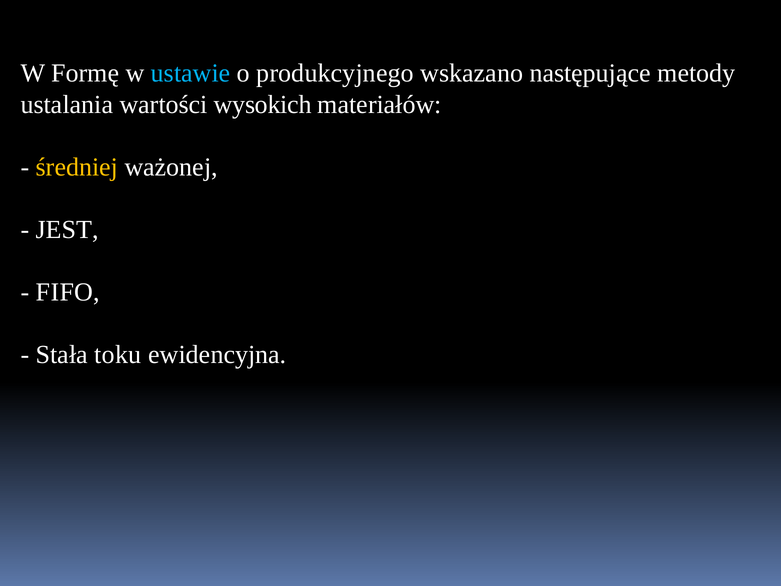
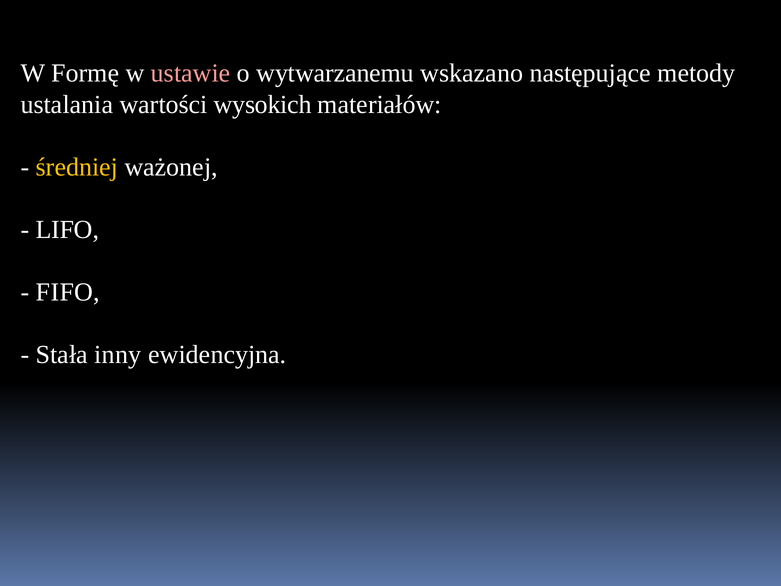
ustawie colour: light blue -> pink
produkcyjnego: produkcyjnego -> wytwarzanemu
JEST: JEST -> LIFO
toku: toku -> inny
